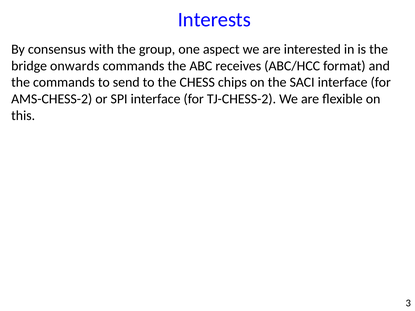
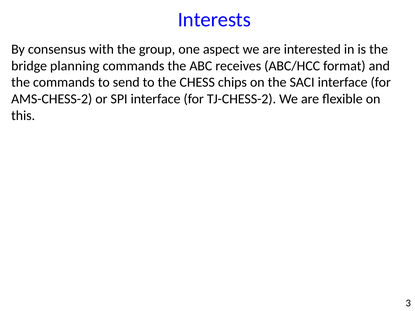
onwards: onwards -> planning
